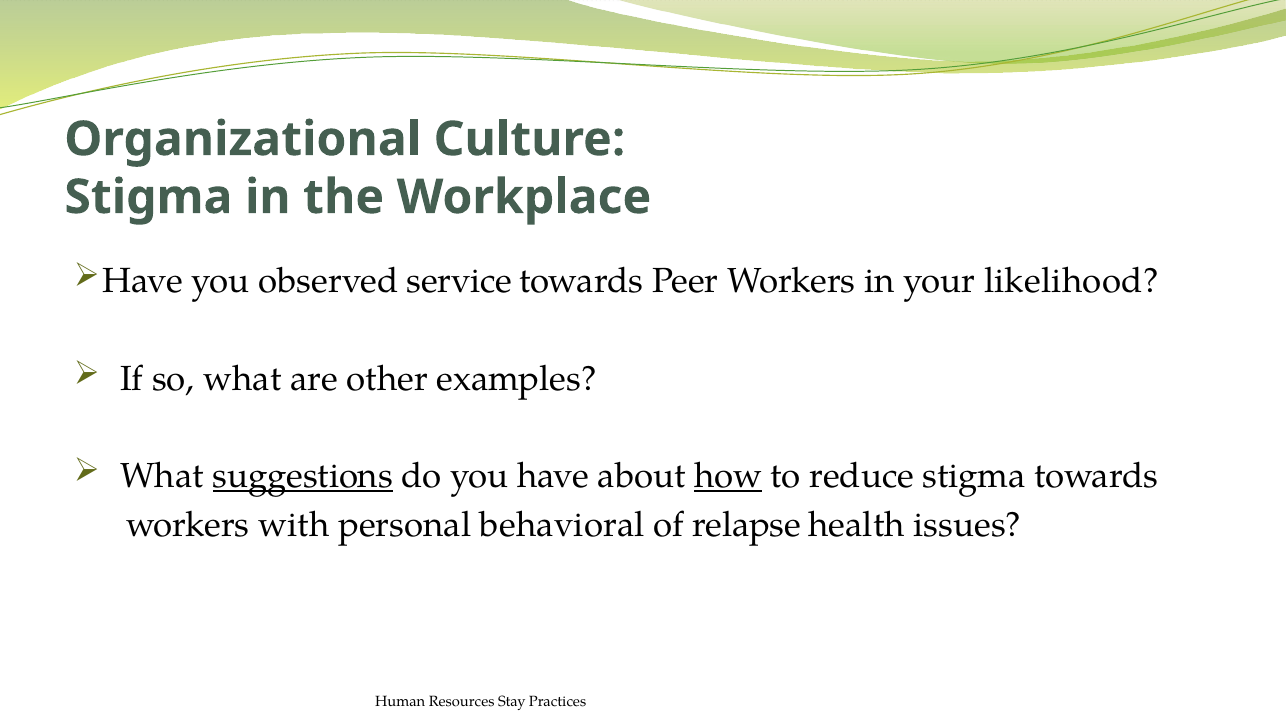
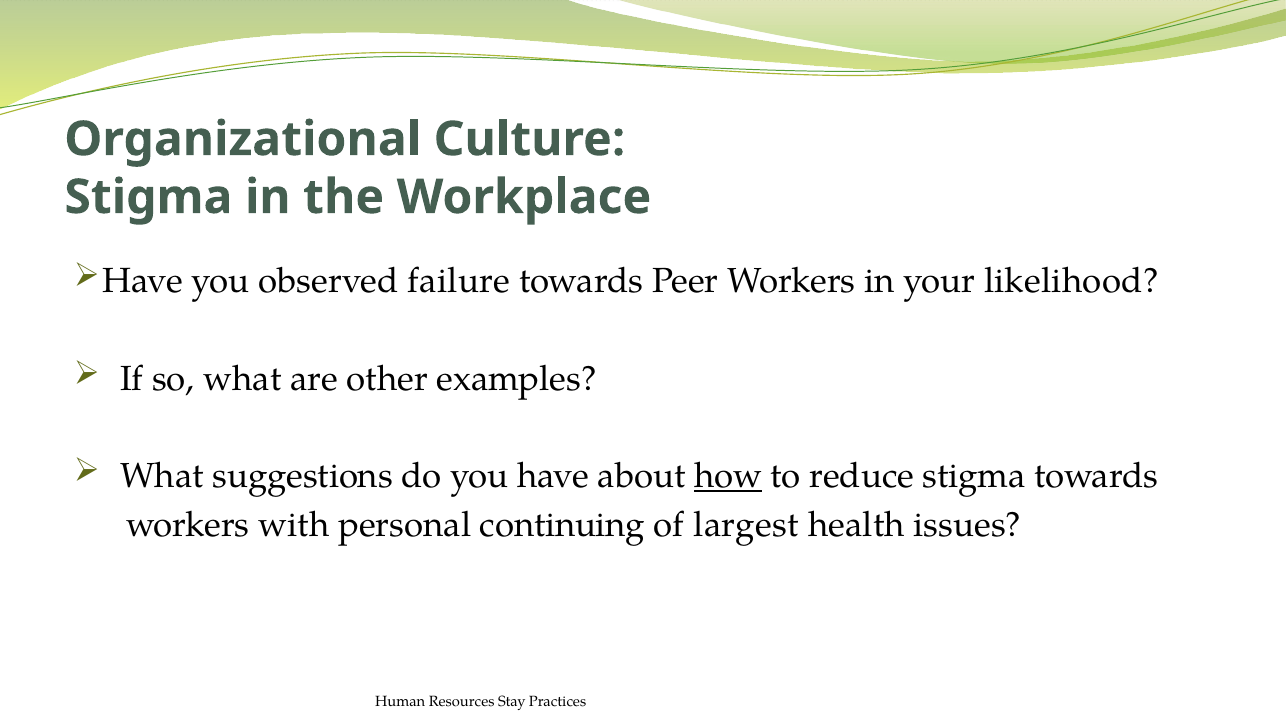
service: service -> failure
suggestions underline: present -> none
behavioral: behavioral -> continuing
relapse: relapse -> largest
